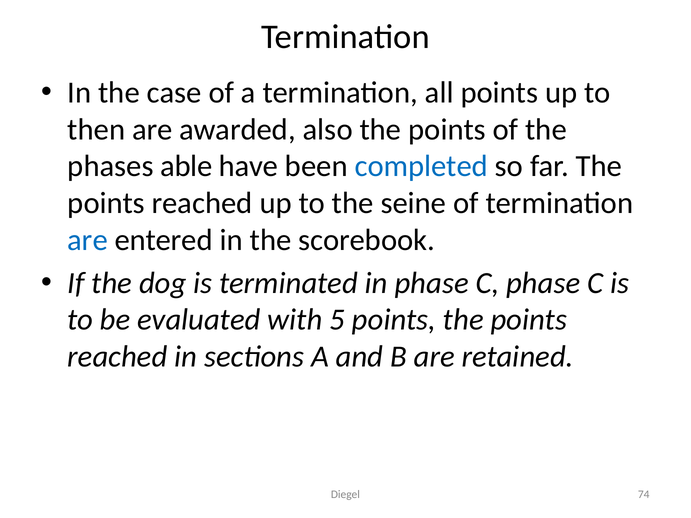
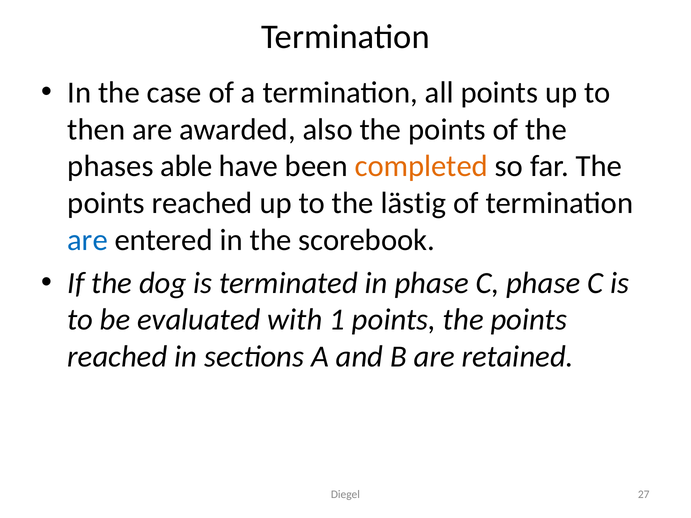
completed colour: blue -> orange
seine: seine -> lästig
5: 5 -> 1
74: 74 -> 27
